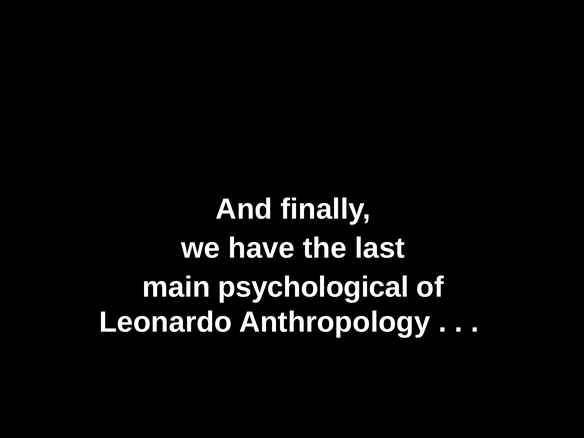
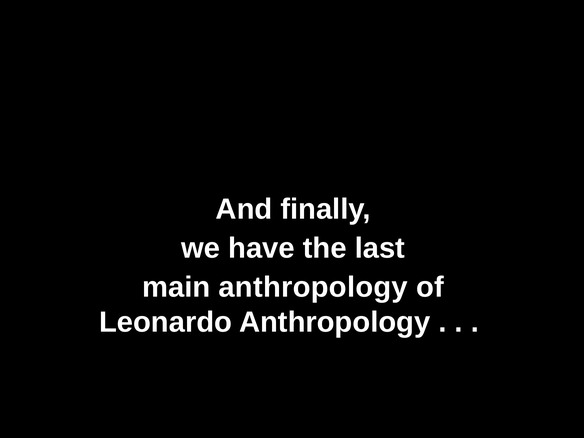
main psychological: psychological -> anthropology
